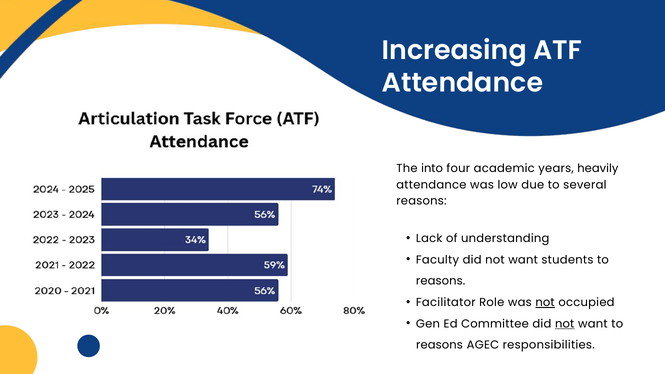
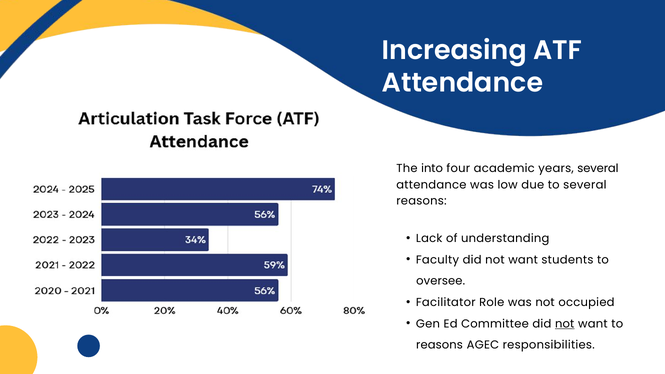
years heavily: heavily -> several
reasons at (441, 281): reasons -> oversee
not at (545, 303) underline: present -> none
